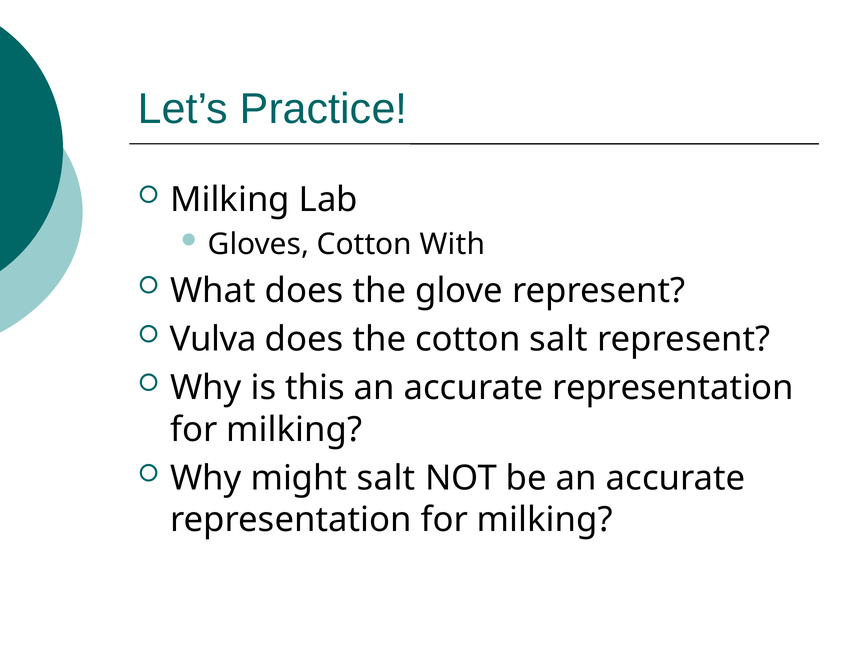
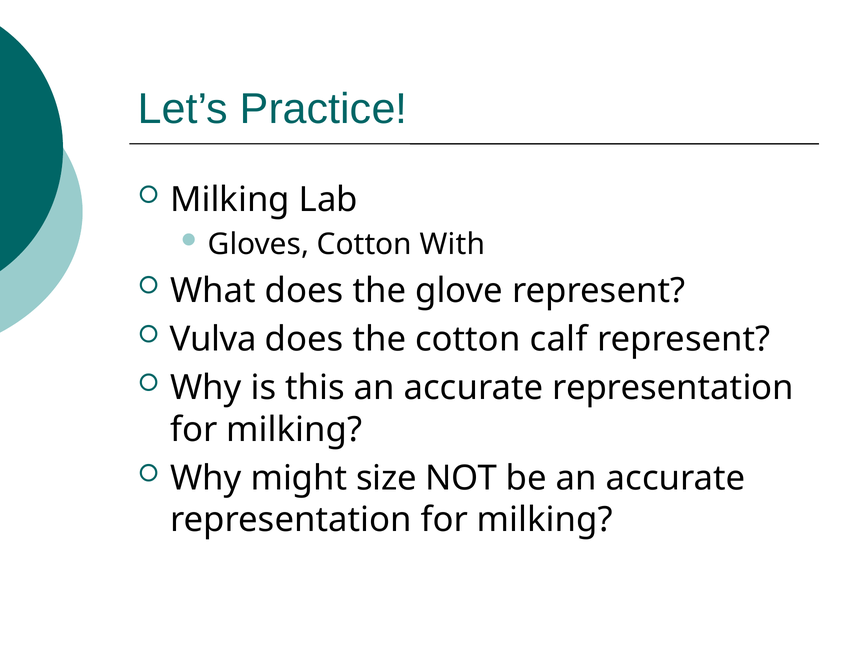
cotton salt: salt -> calf
might salt: salt -> size
